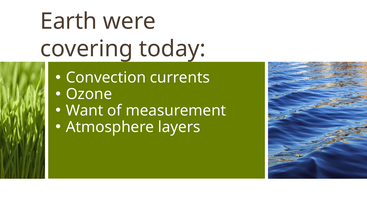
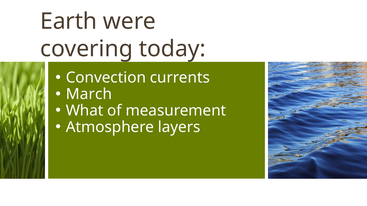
Ozone: Ozone -> March
Want: Want -> What
